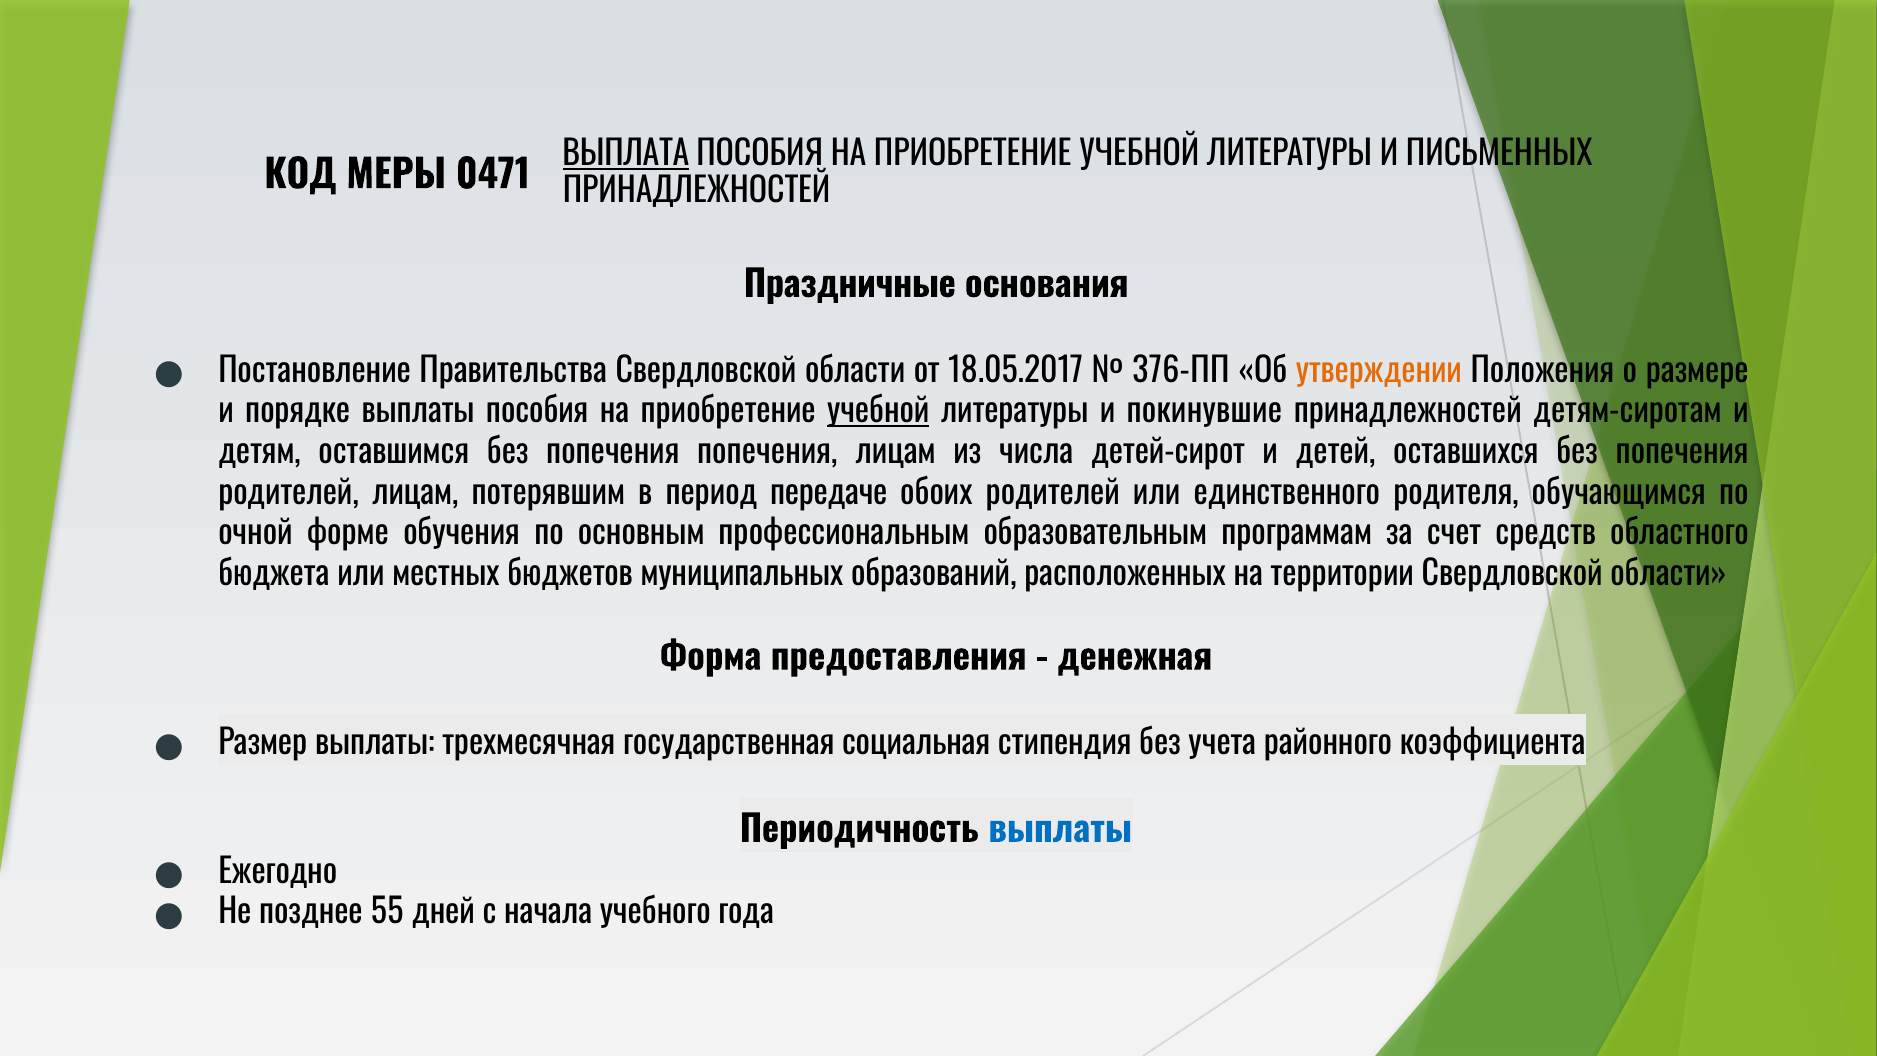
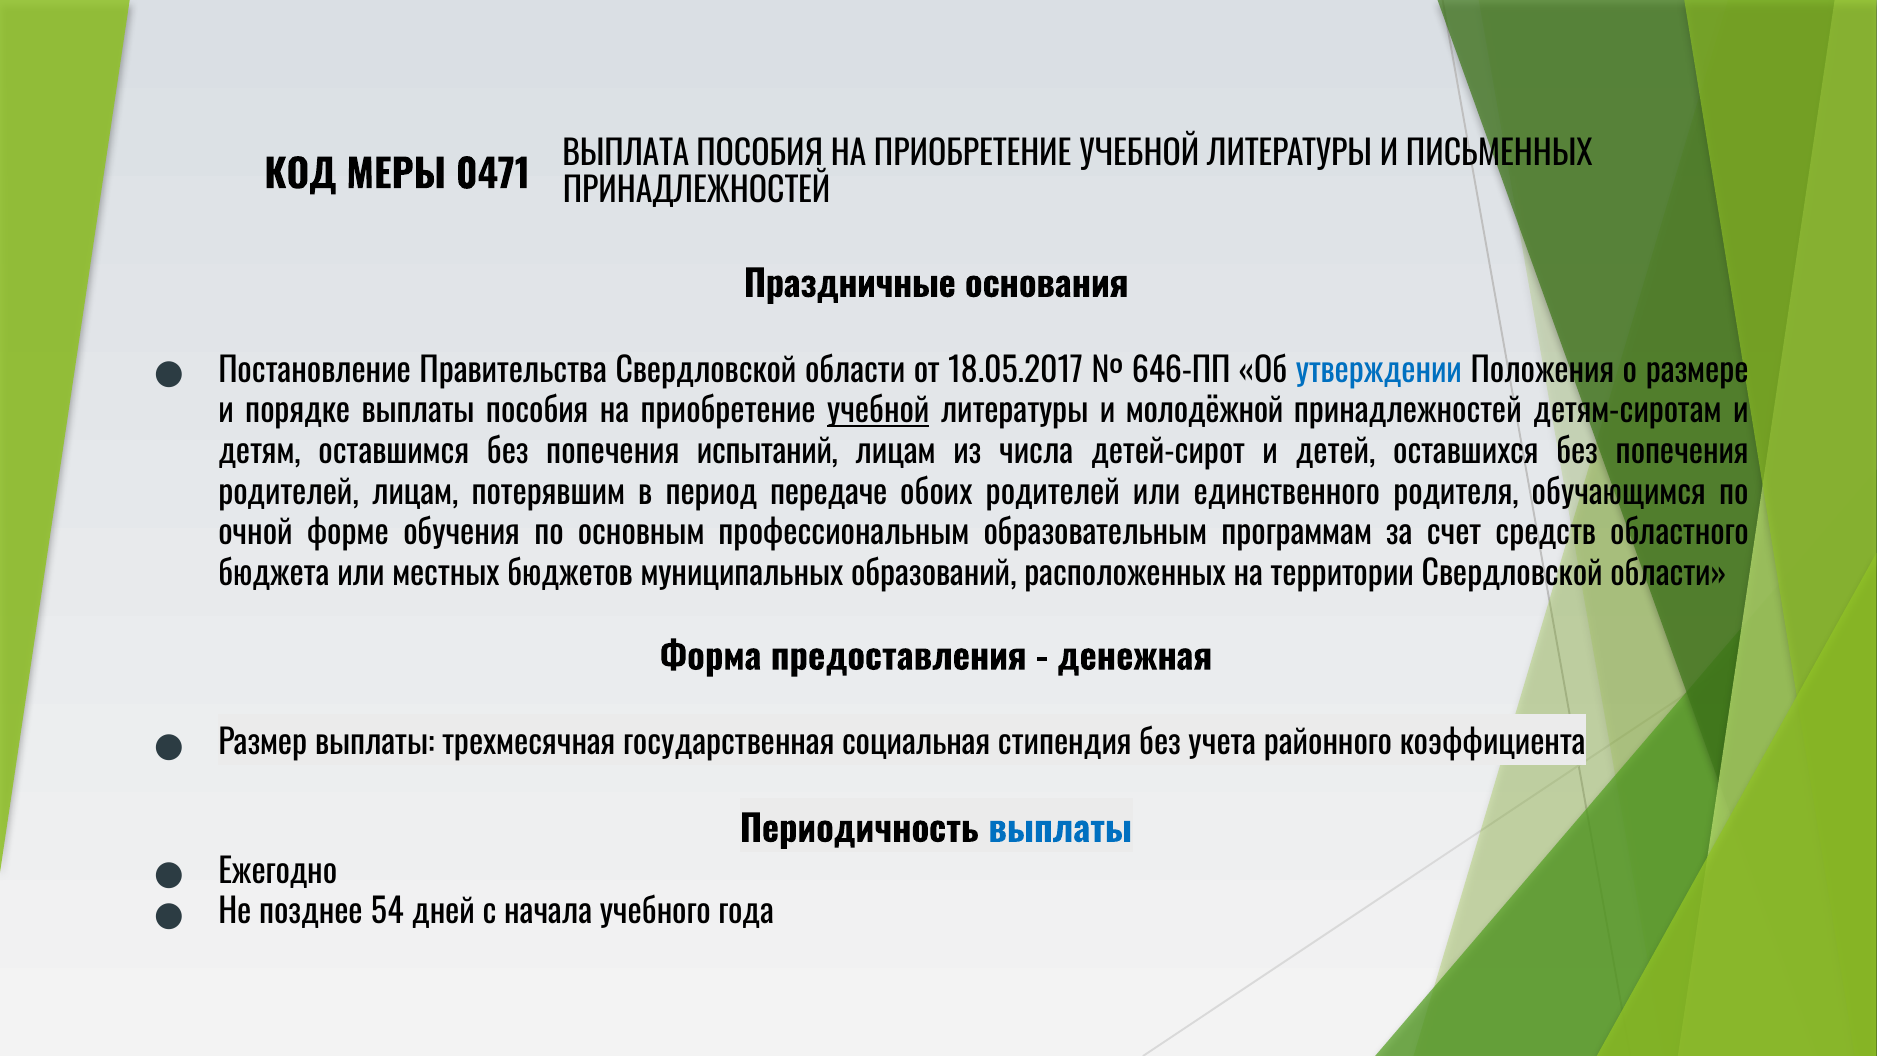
ВЫПЛАТА underline: present -> none
376-ПП: 376-ПП -> 646-ПП
утверждении colour: orange -> blue
покинувшие: покинувшие -> молодёжной
попечения попечения: попечения -> испытаний
55: 55 -> 54
